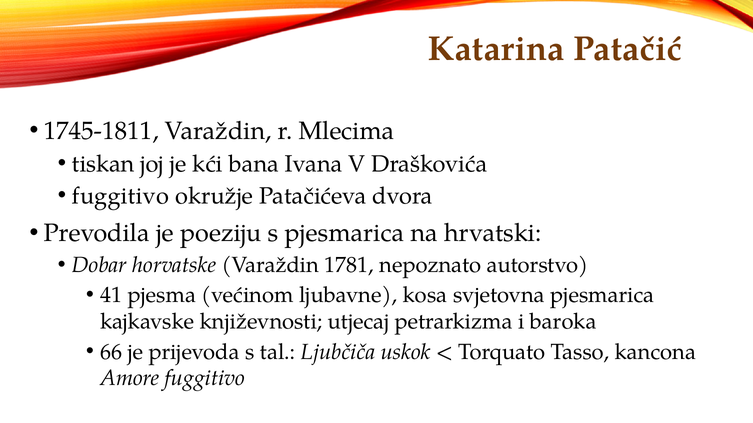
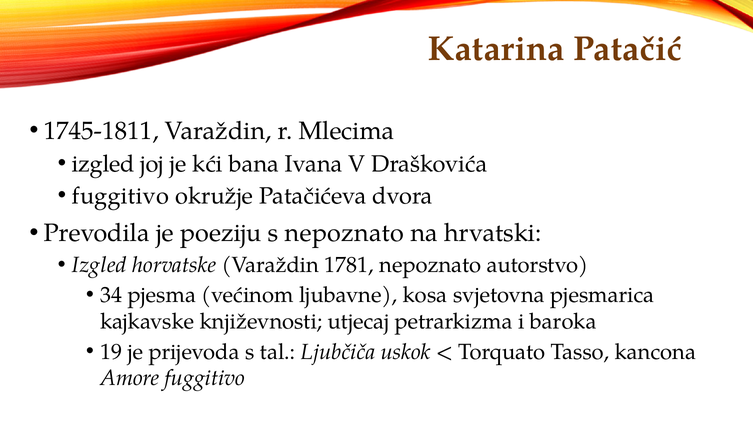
tiskan at (103, 164): tiskan -> izgled
s pjesmarica: pjesmarica -> nepoznato
Dobar at (100, 265): Dobar -> Izgled
41: 41 -> 34
66: 66 -> 19
